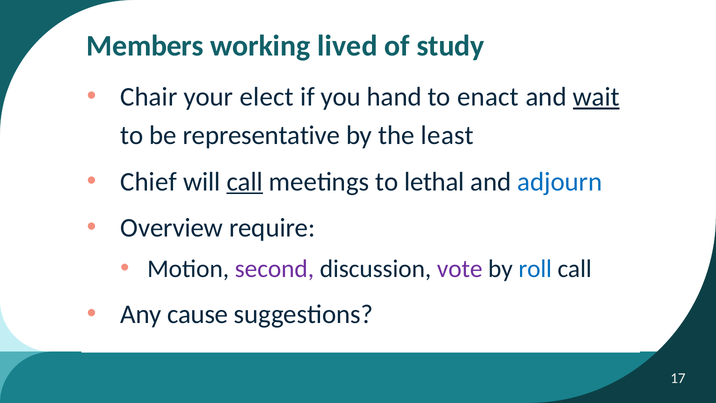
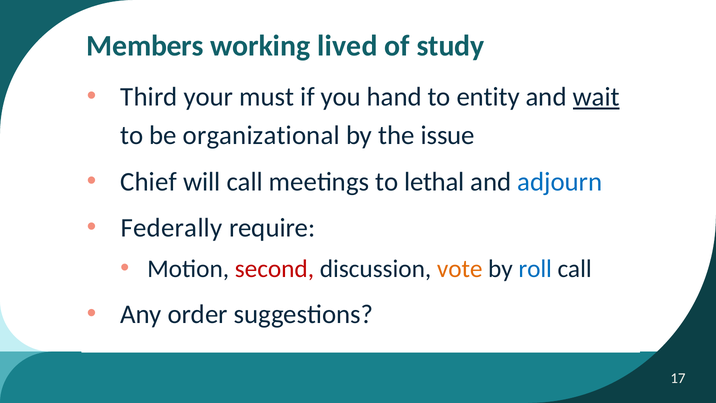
Chair: Chair -> Third
elect: elect -> must
enact: enact -> entity
representative: representative -> organizational
least: least -> issue
call at (245, 182) underline: present -> none
Overview: Overview -> Federally
second colour: purple -> red
vote colour: purple -> orange
cause: cause -> order
